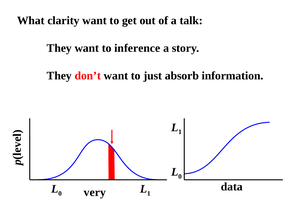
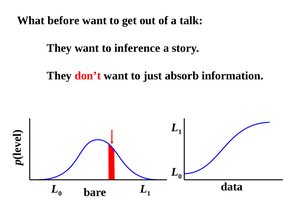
clarity: clarity -> before
very: very -> bare
